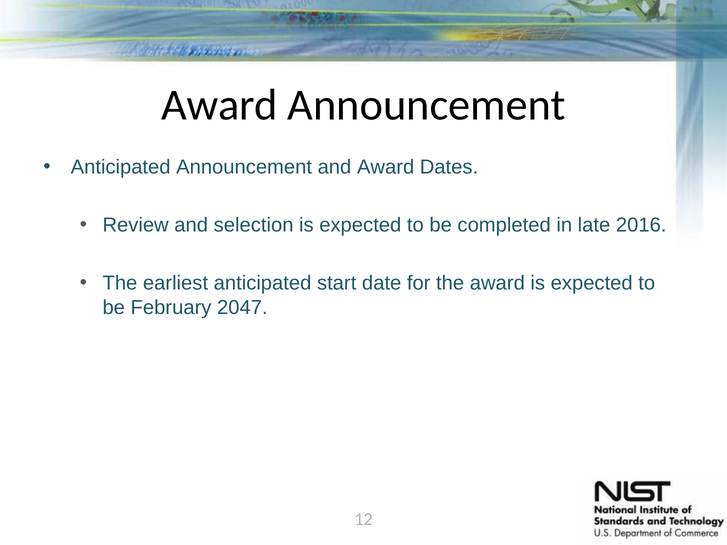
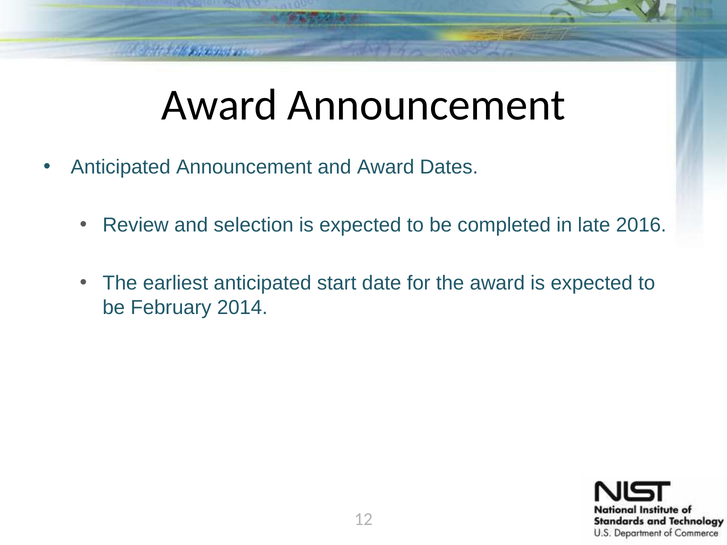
2047: 2047 -> 2014
